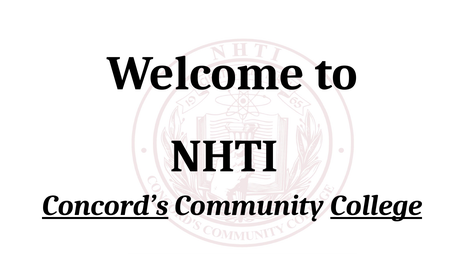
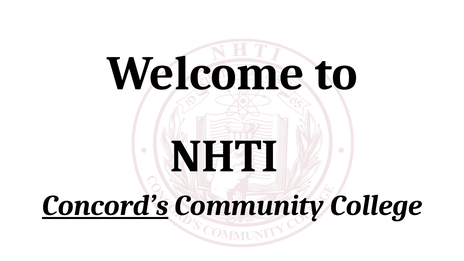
College underline: present -> none
